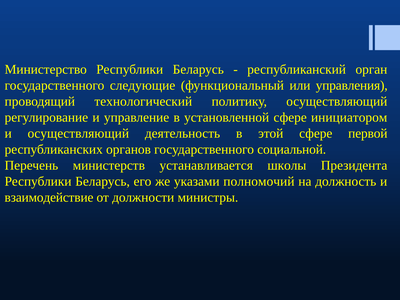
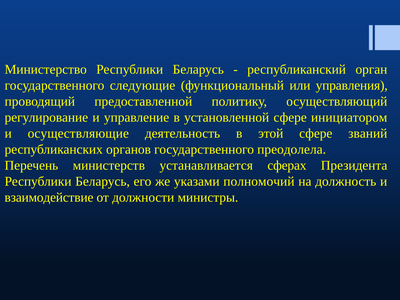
технологический: технологический -> предоставленной
и осуществляющий: осуществляющий -> осуществляющие
первой: первой -> званий
социальной: социальной -> преодолела
школы: школы -> сферах
